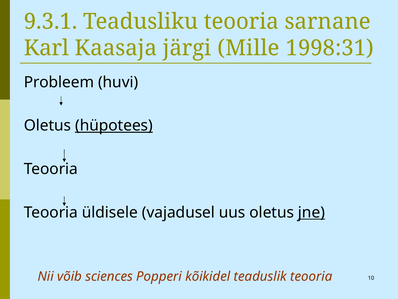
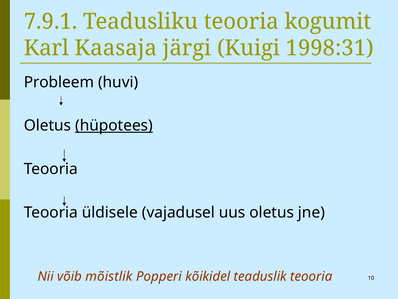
9.3.1: 9.3.1 -> 7.9.1
sarnane: sarnane -> kogumit
Mille: Mille -> Kuigi
jne underline: present -> none
sciences: sciences -> mõistlik
